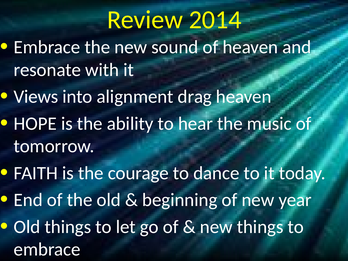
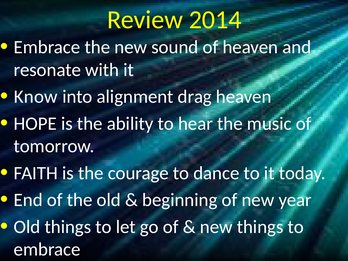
Views: Views -> Know
